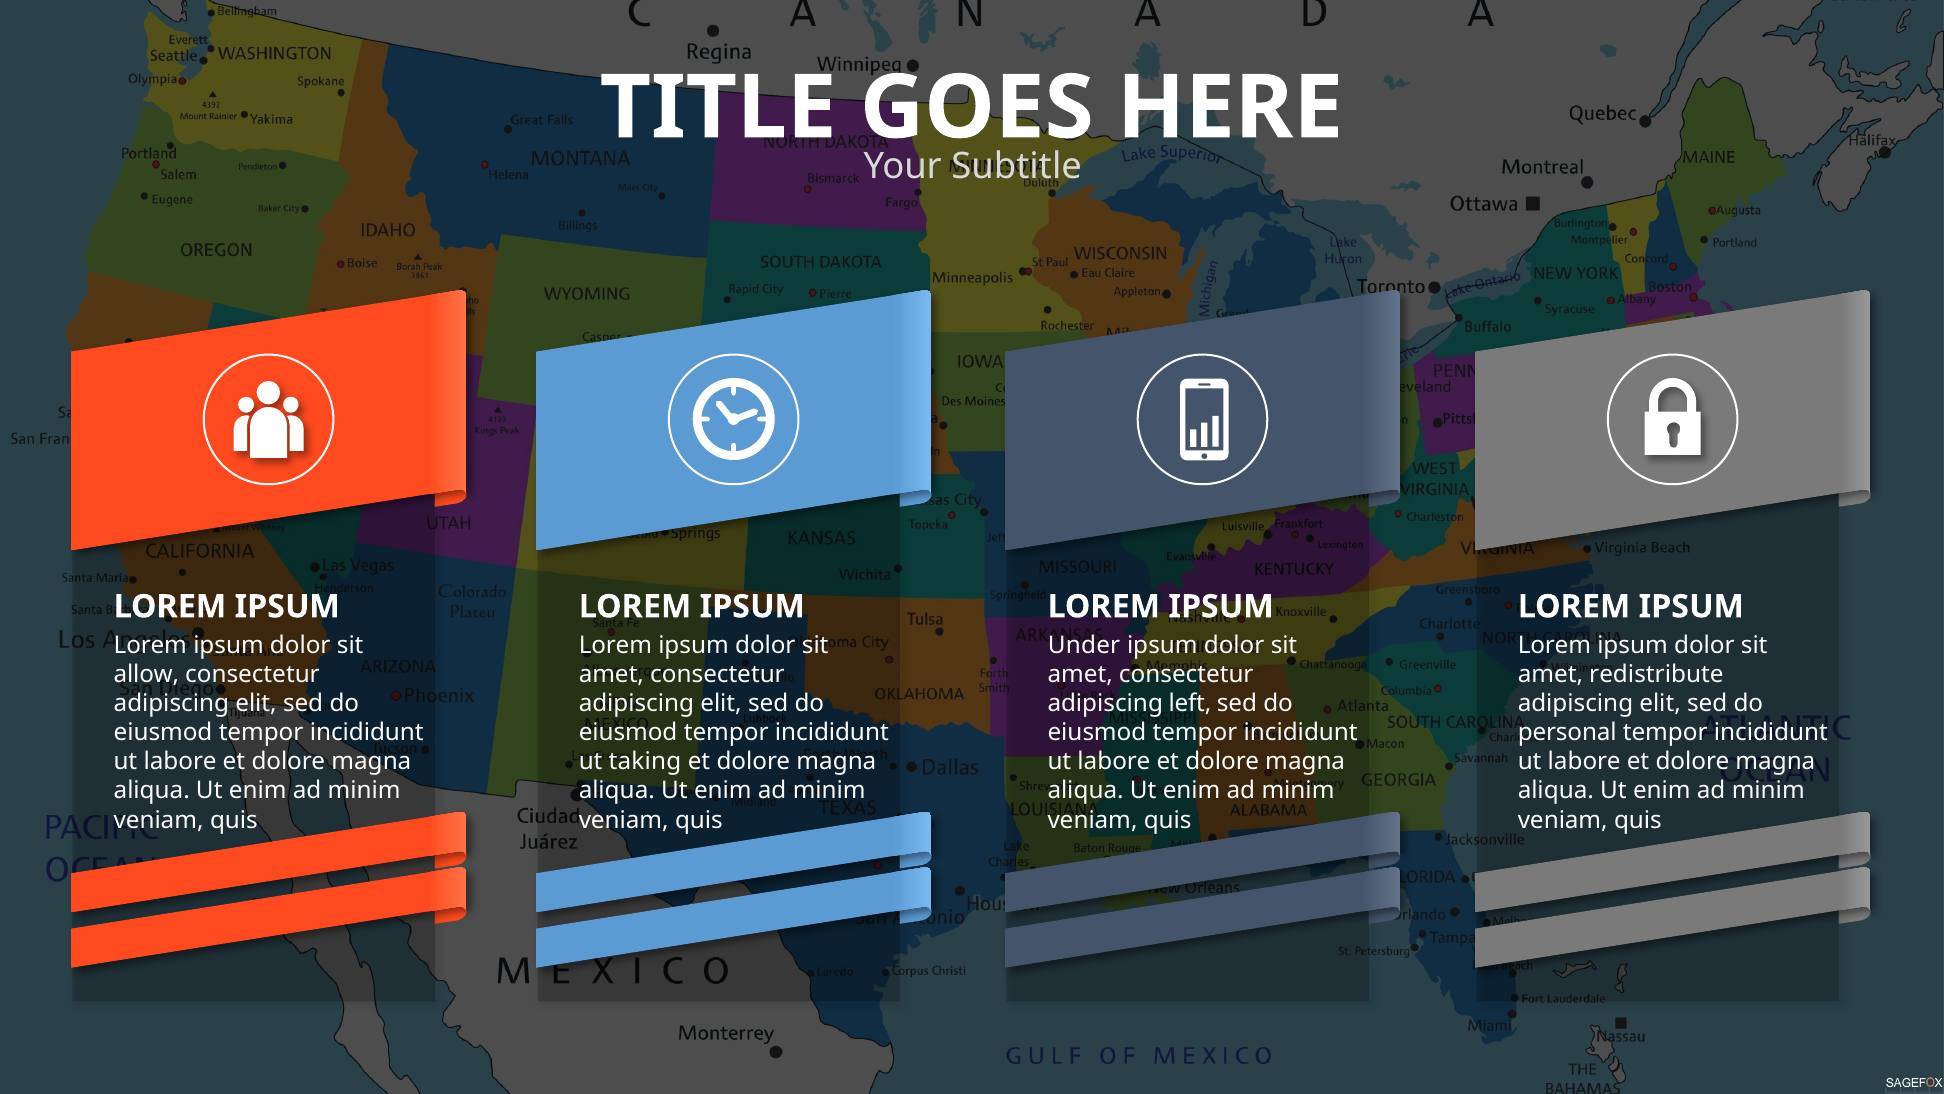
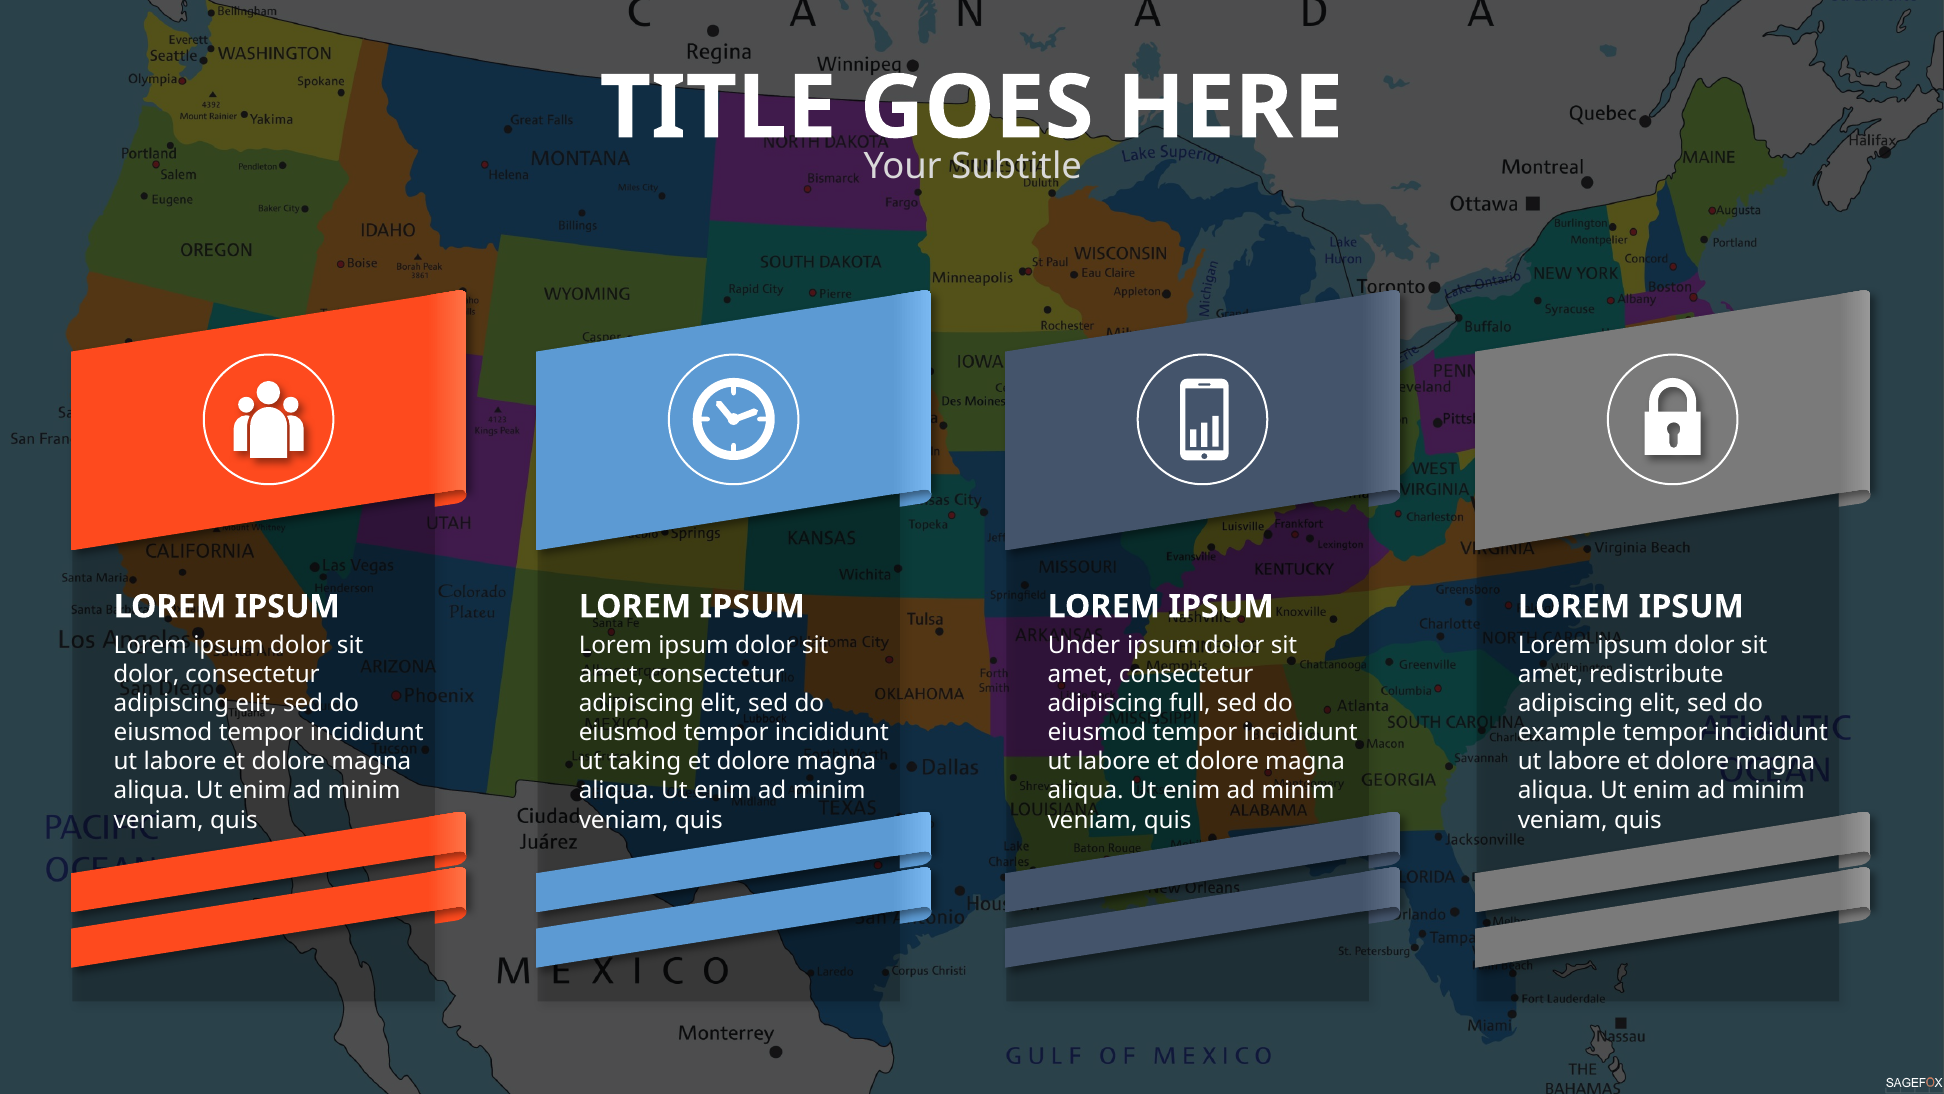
allow at (146, 674): allow -> dolor
left: left -> full
personal: personal -> example
